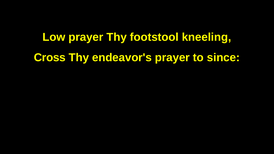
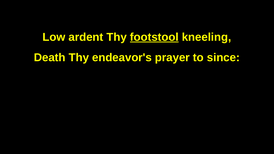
Low prayer: prayer -> ardent
footstool underline: none -> present
Cross: Cross -> Death
